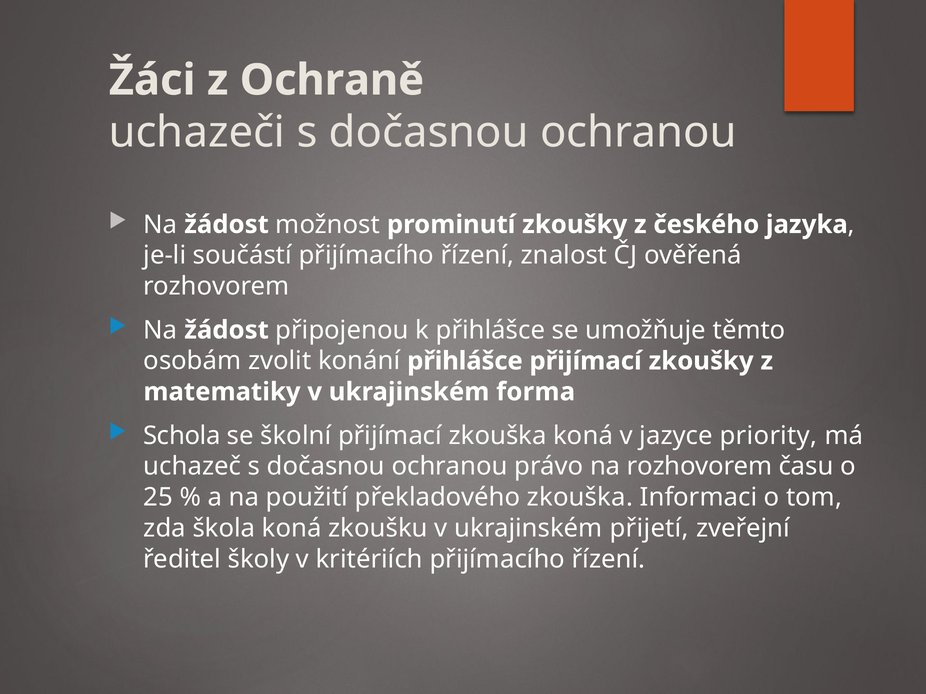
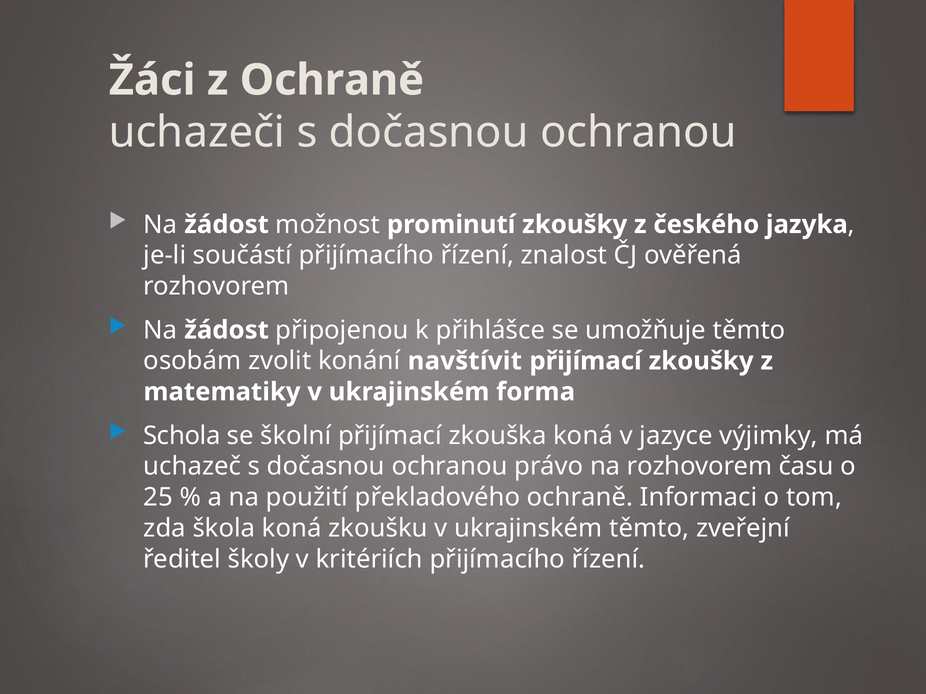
konání přihlášce: přihlášce -> navštívit
priority: priority -> výjimky
překladového zkouška: zkouška -> ochraně
ukrajinském přijetí: přijetí -> těmto
